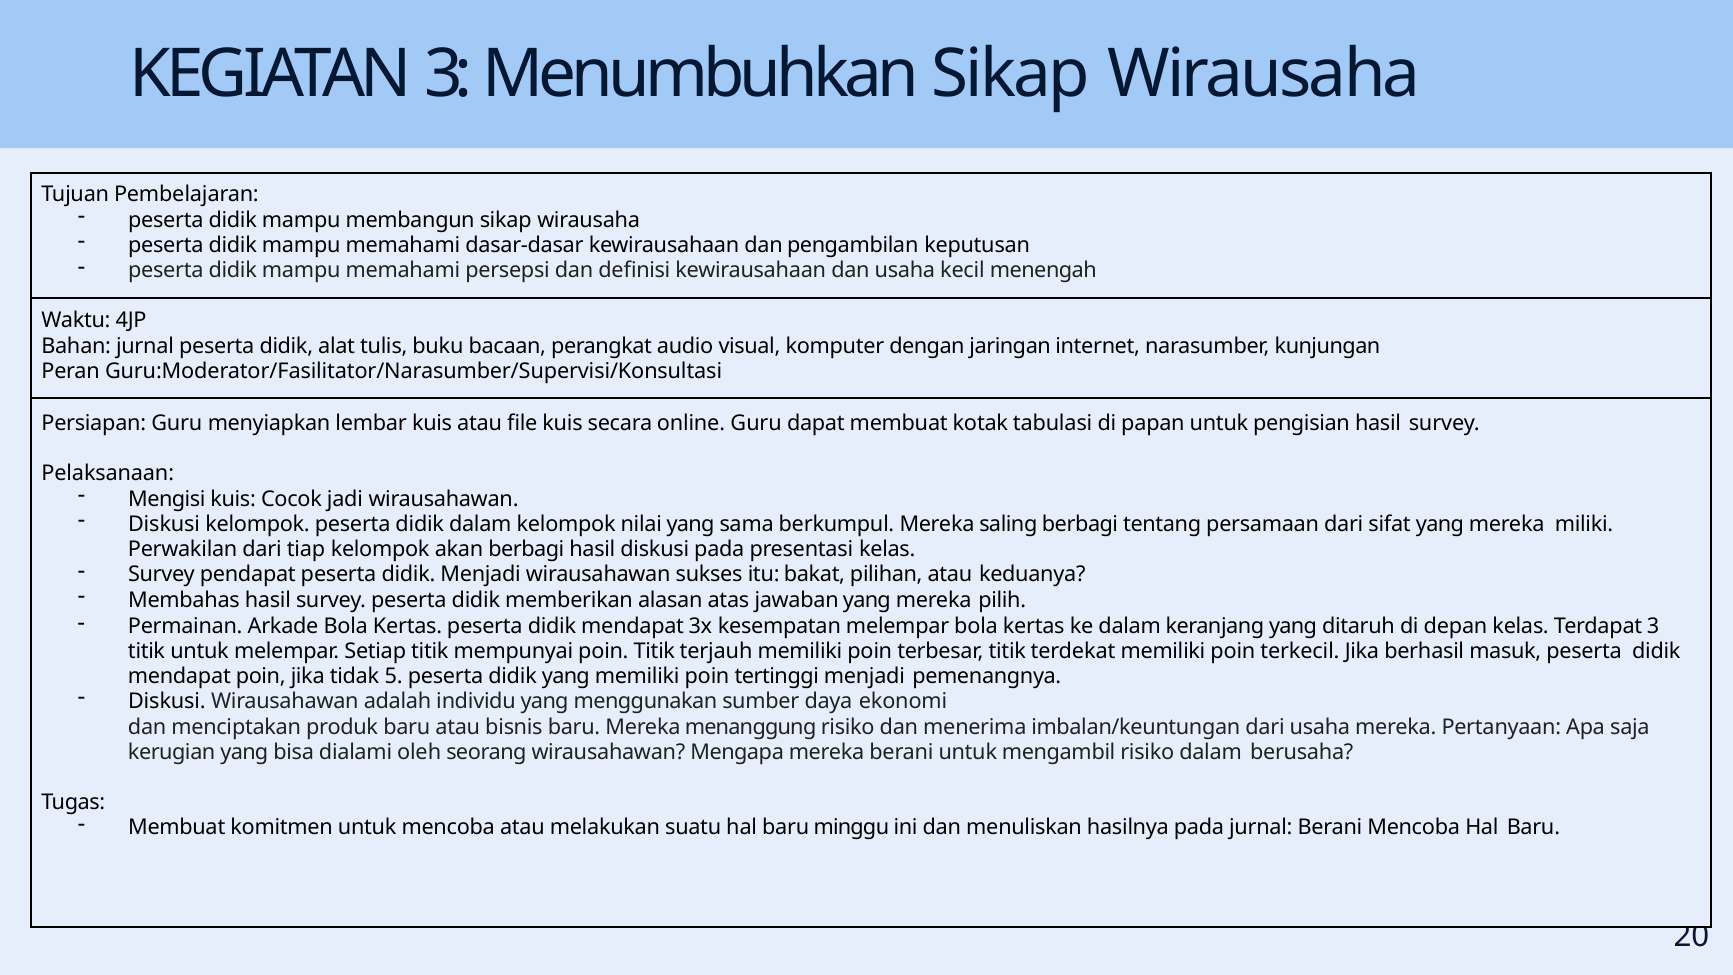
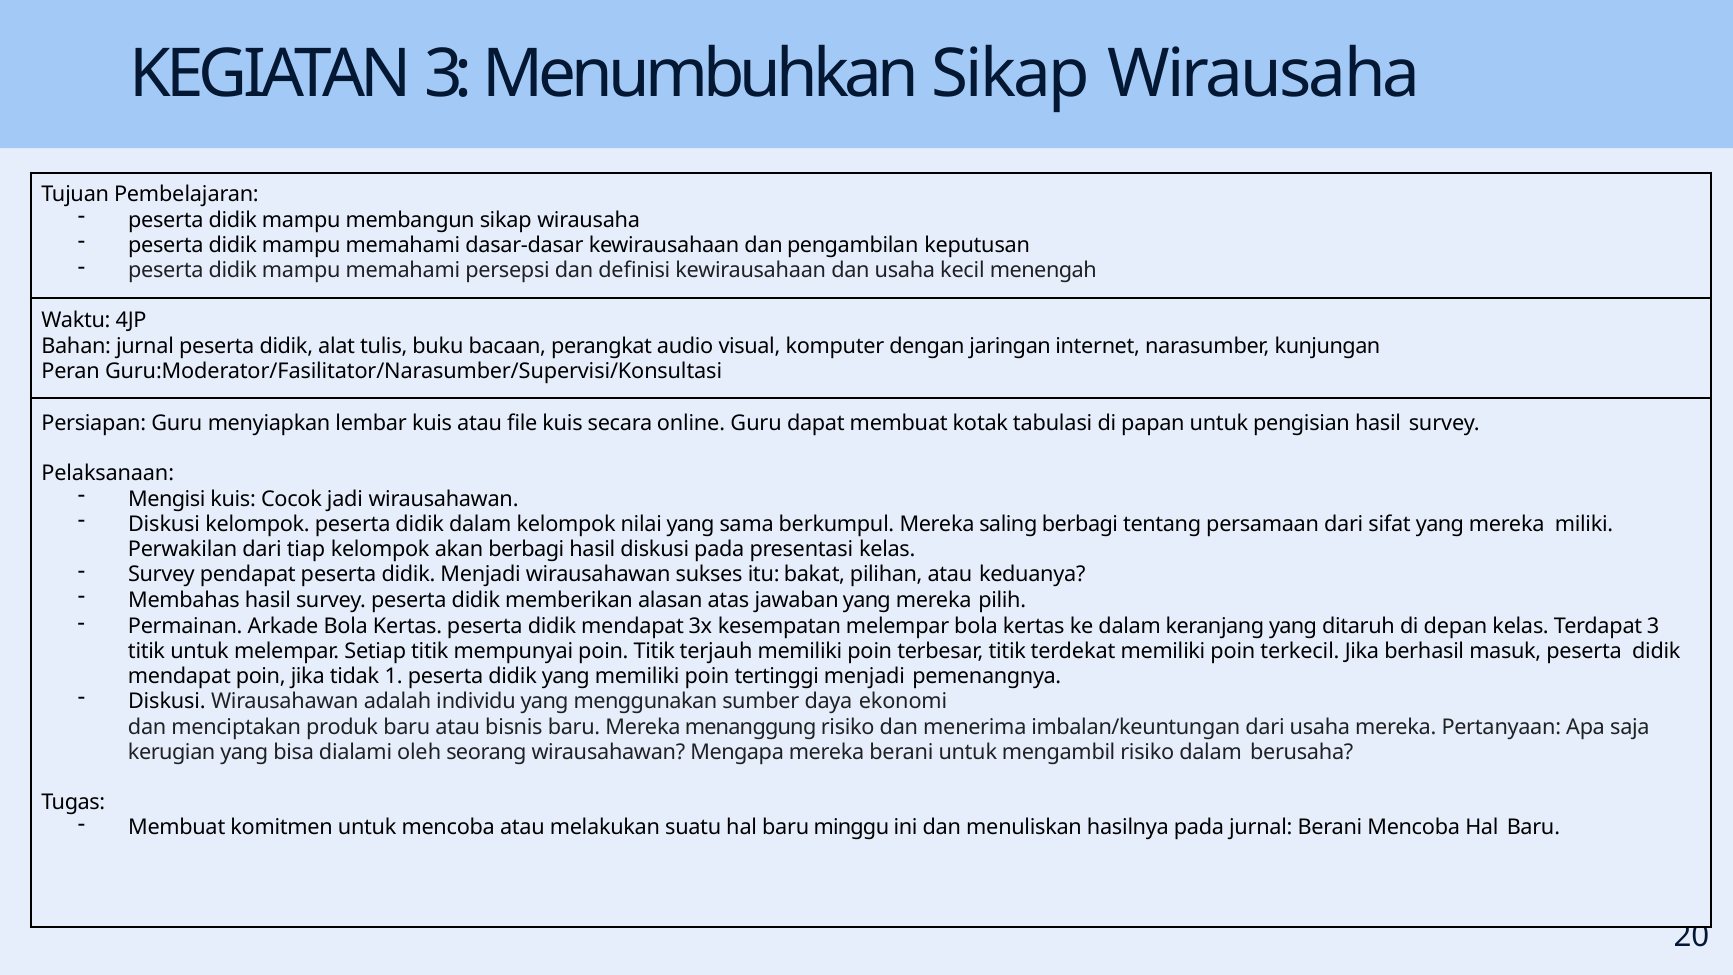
5: 5 -> 1
